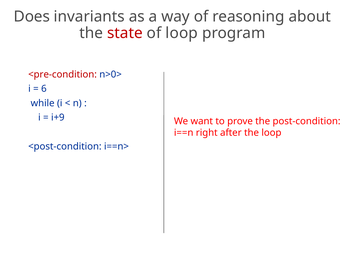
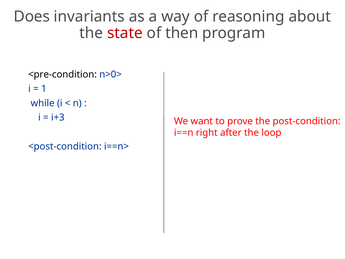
of loop: loop -> then
<pre-condition colour: red -> black
6: 6 -> 1
i+9: i+9 -> i+3
